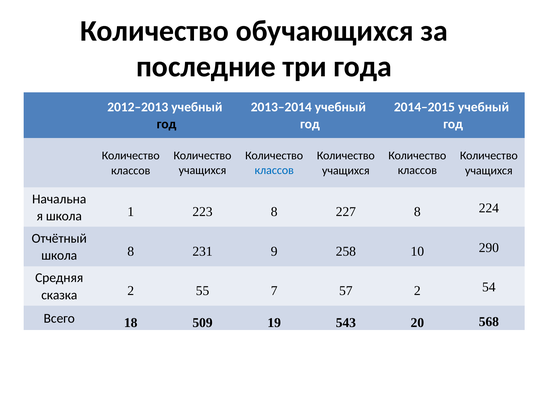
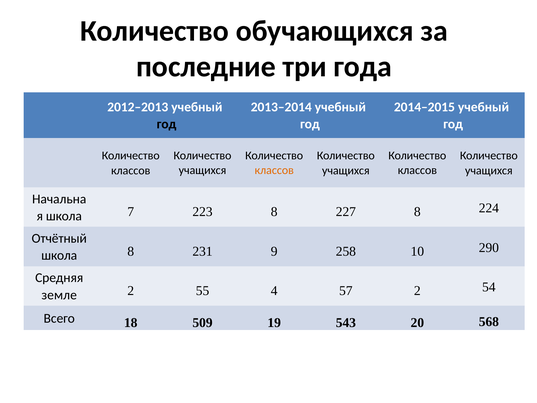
классов at (274, 170) colour: blue -> orange
1: 1 -> 7
сказка: сказка -> земле
7: 7 -> 4
